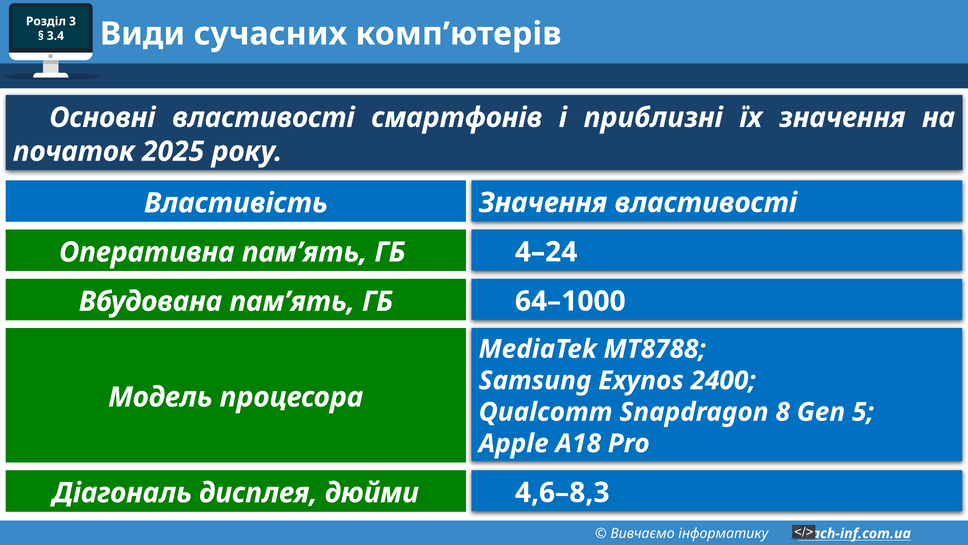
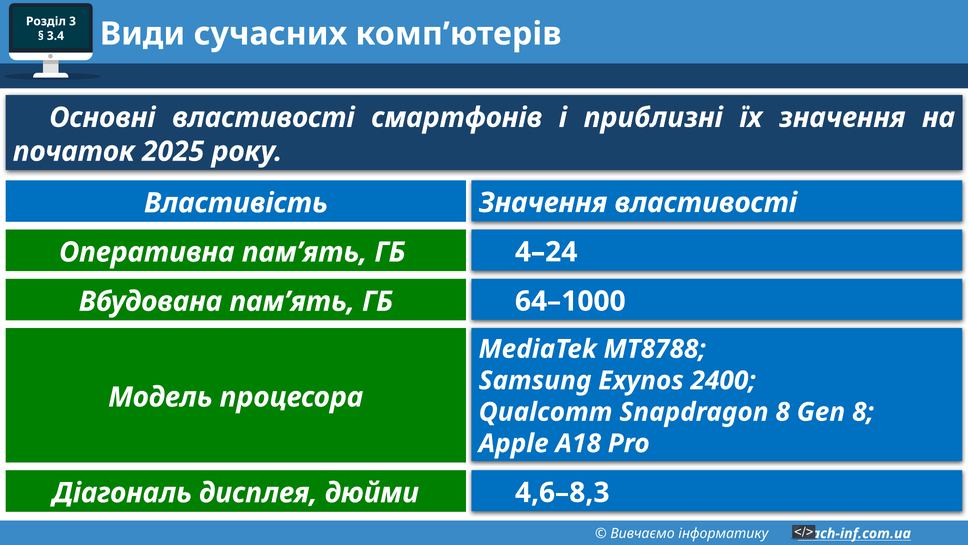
Gen 5: 5 -> 8
